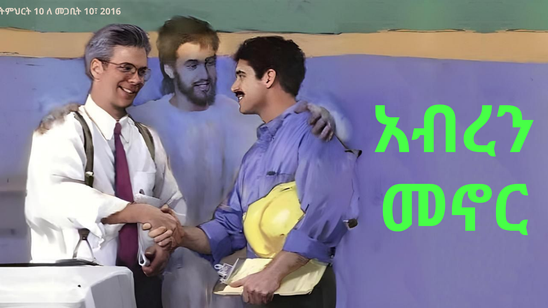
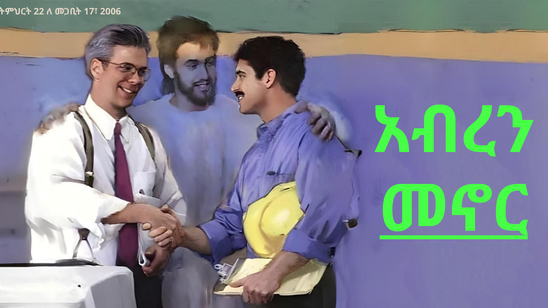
10 at (39, 11): 10 -> 22
መጋቢት 10: 10 -> 17
2016: 2016 -> 2006
መኖር underline: none -> present
